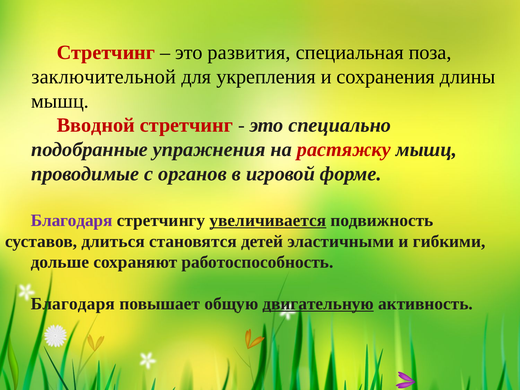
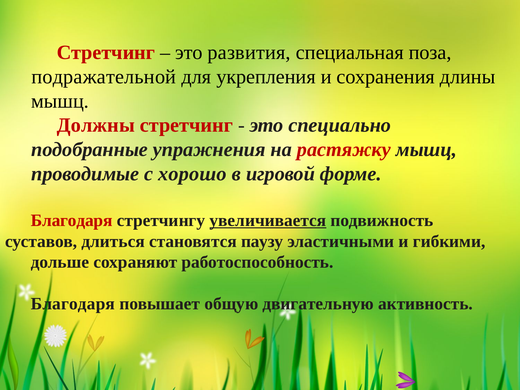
заключительной: заключительной -> подражательной
Вводной: Вводной -> Должны
органов: органов -> хорошо
Благодаря at (72, 220) colour: purple -> red
детей: детей -> паузу
двигательную underline: present -> none
